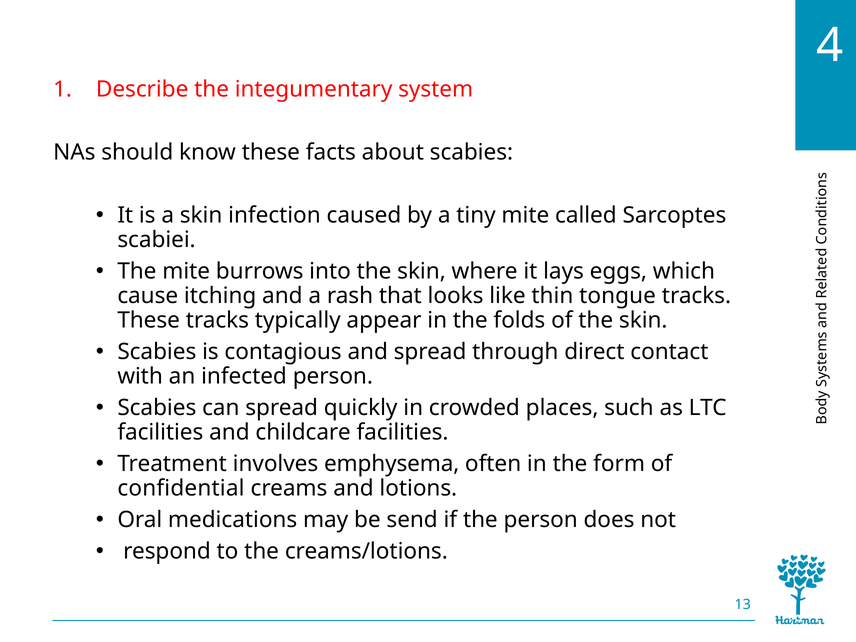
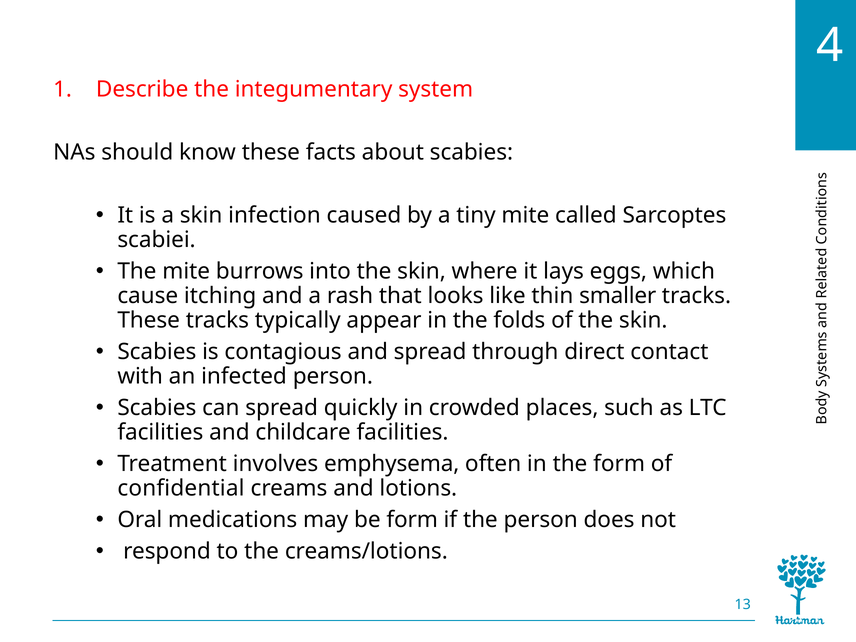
tongue: tongue -> smaller
be send: send -> form
